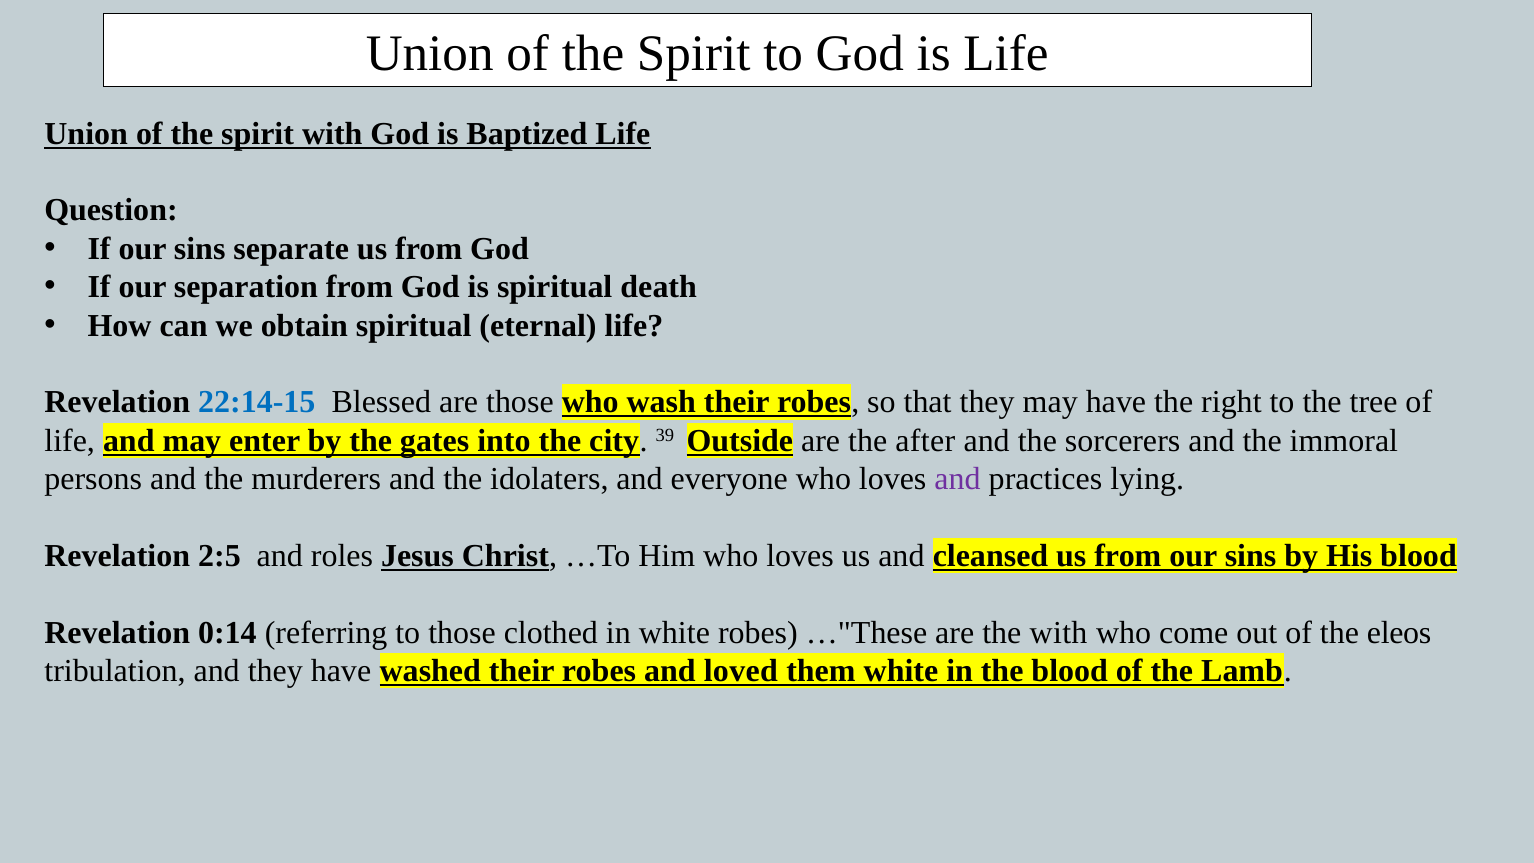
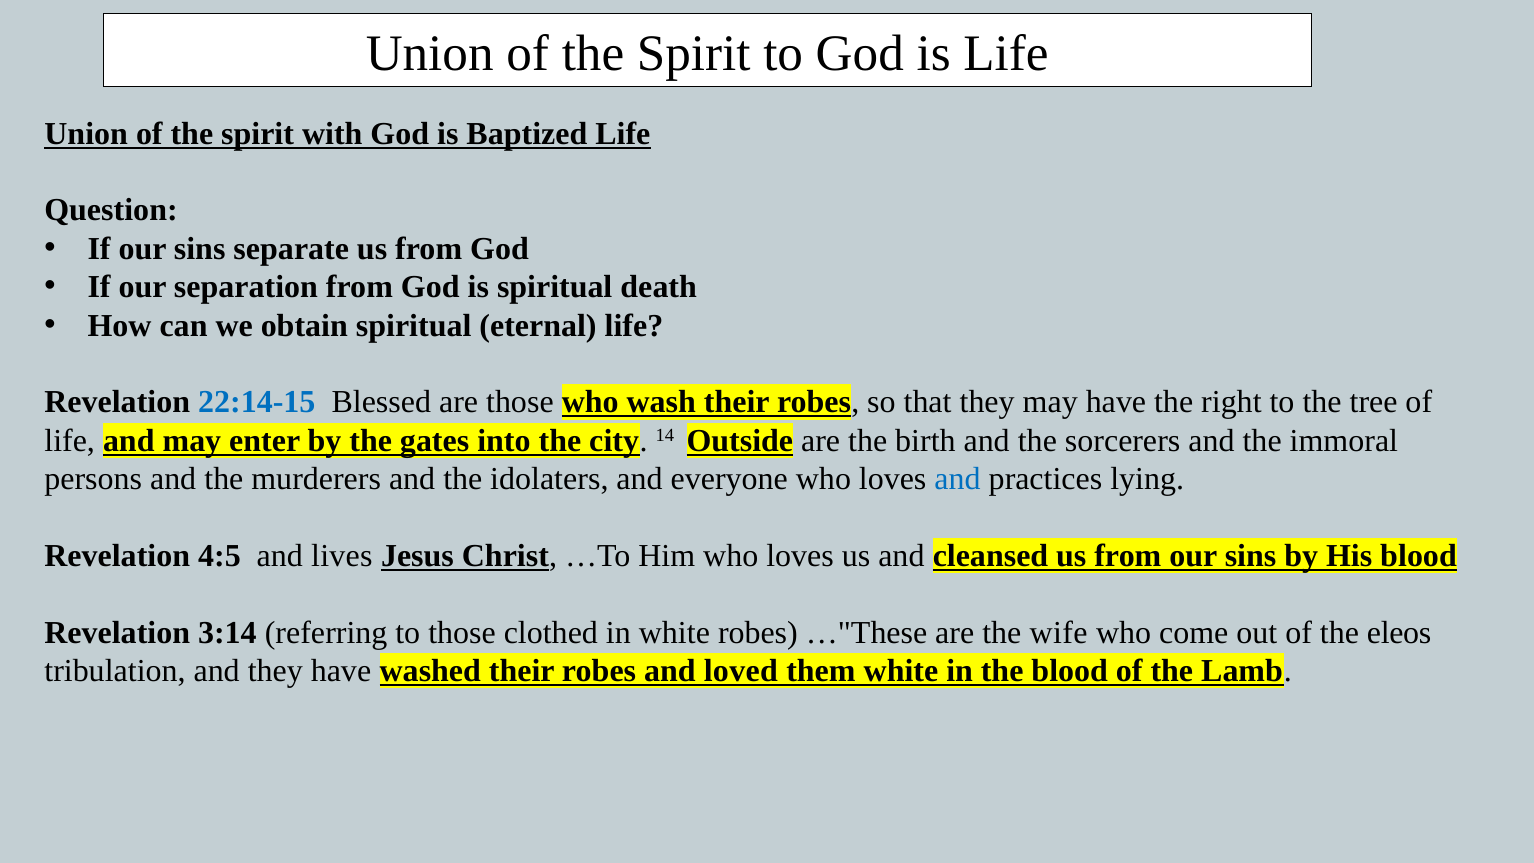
39: 39 -> 14
after: after -> birth
and at (958, 479) colour: purple -> blue
2:5: 2:5 -> 4:5
roles: roles -> lives
0:14: 0:14 -> 3:14
the with: with -> wife
